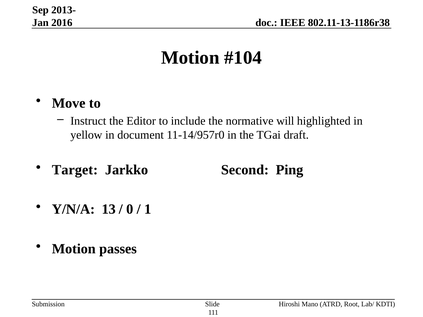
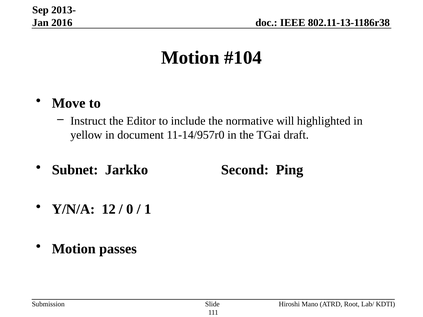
Target: Target -> Subnet
13: 13 -> 12
